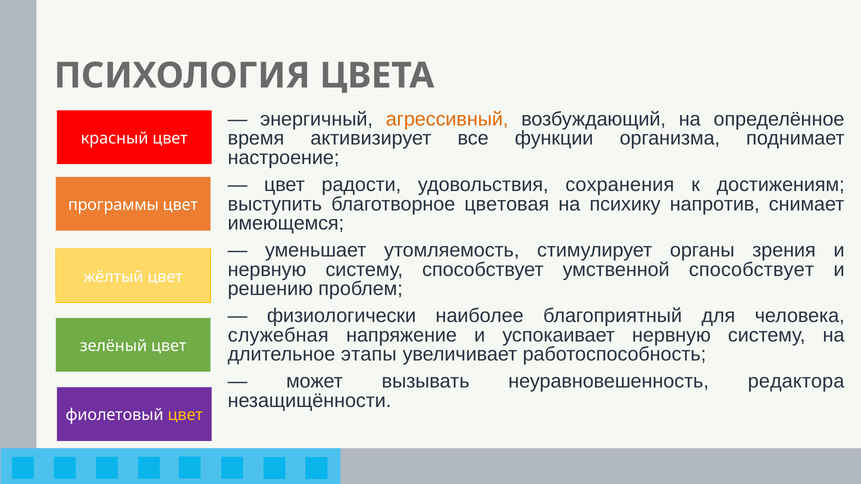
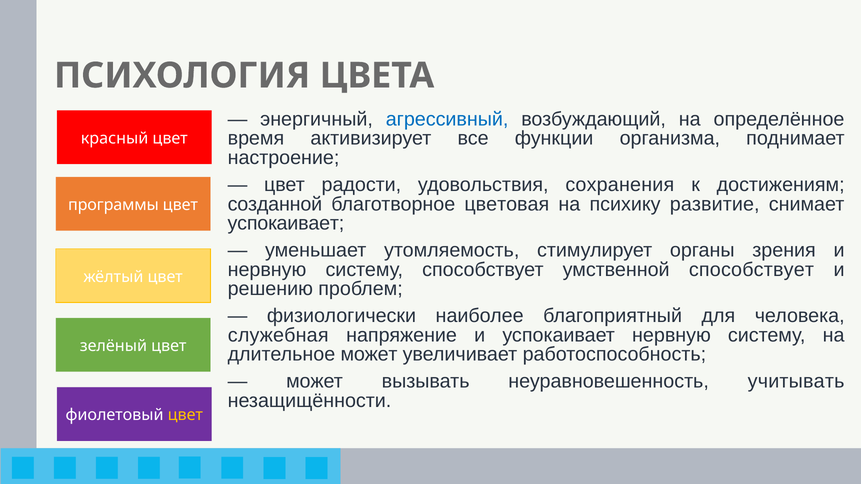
агрессивный colour: orange -> blue
выступить: выступить -> созданной
напротив: напротив -> развитие
имеющемся at (286, 223): имеющемся -> успокаивает
длительное этапы: этапы -> может
редактора: редактора -> учитывать
